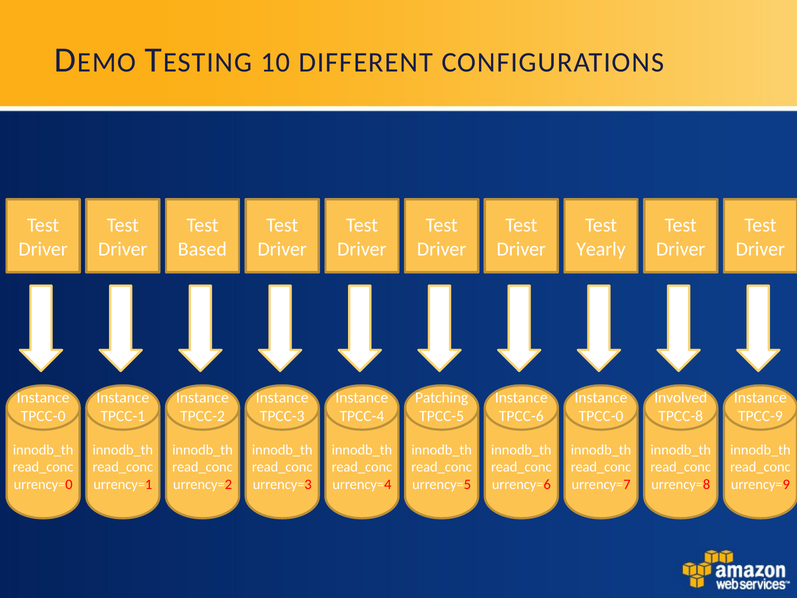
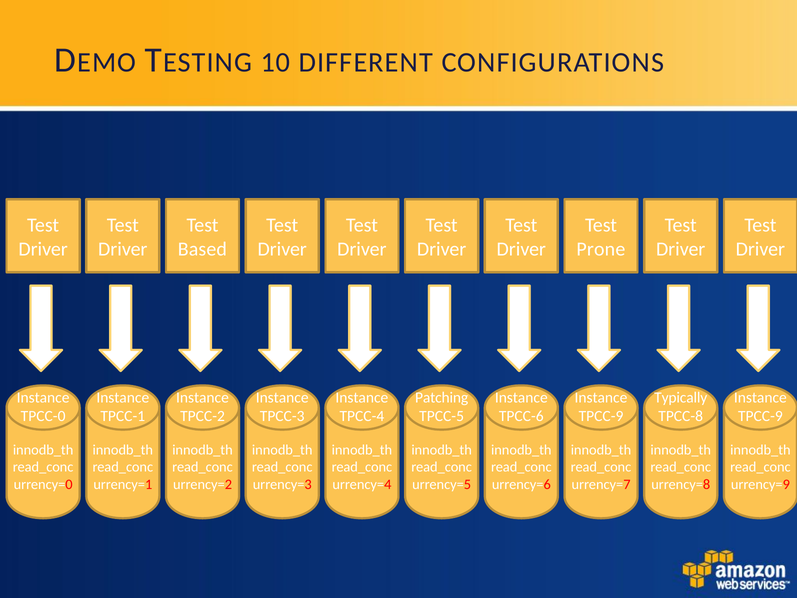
Yearly: Yearly -> Prone
Involved: Involved -> Typically
TPCC-0 at (601, 416): TPCC-0 -> TPCC-9
